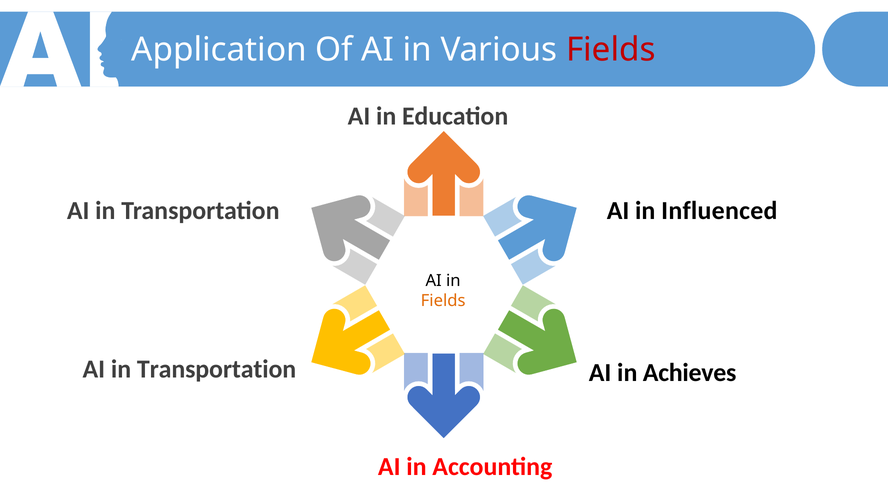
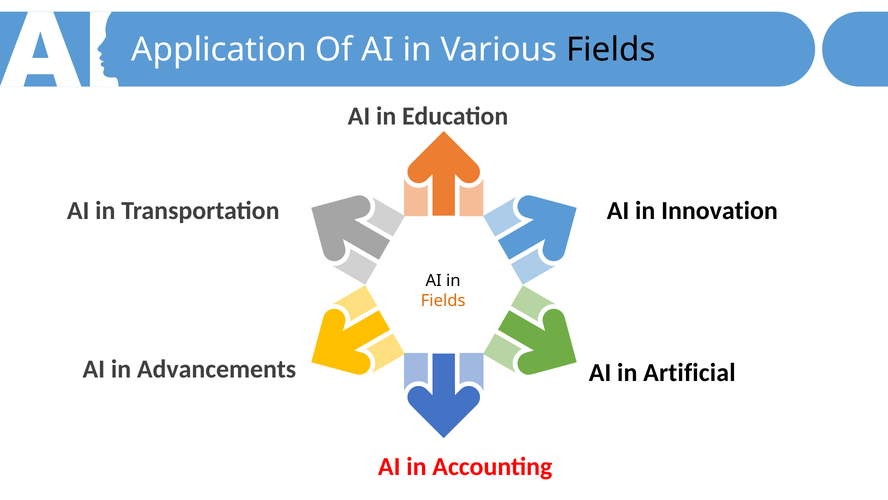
Fields at (611, 50) colour: red -> black
Influenced: Influenced -> Innovation
Transportation at (217, 369): Transportation -> Advancements
Achieves: Achieves -> Artificial
